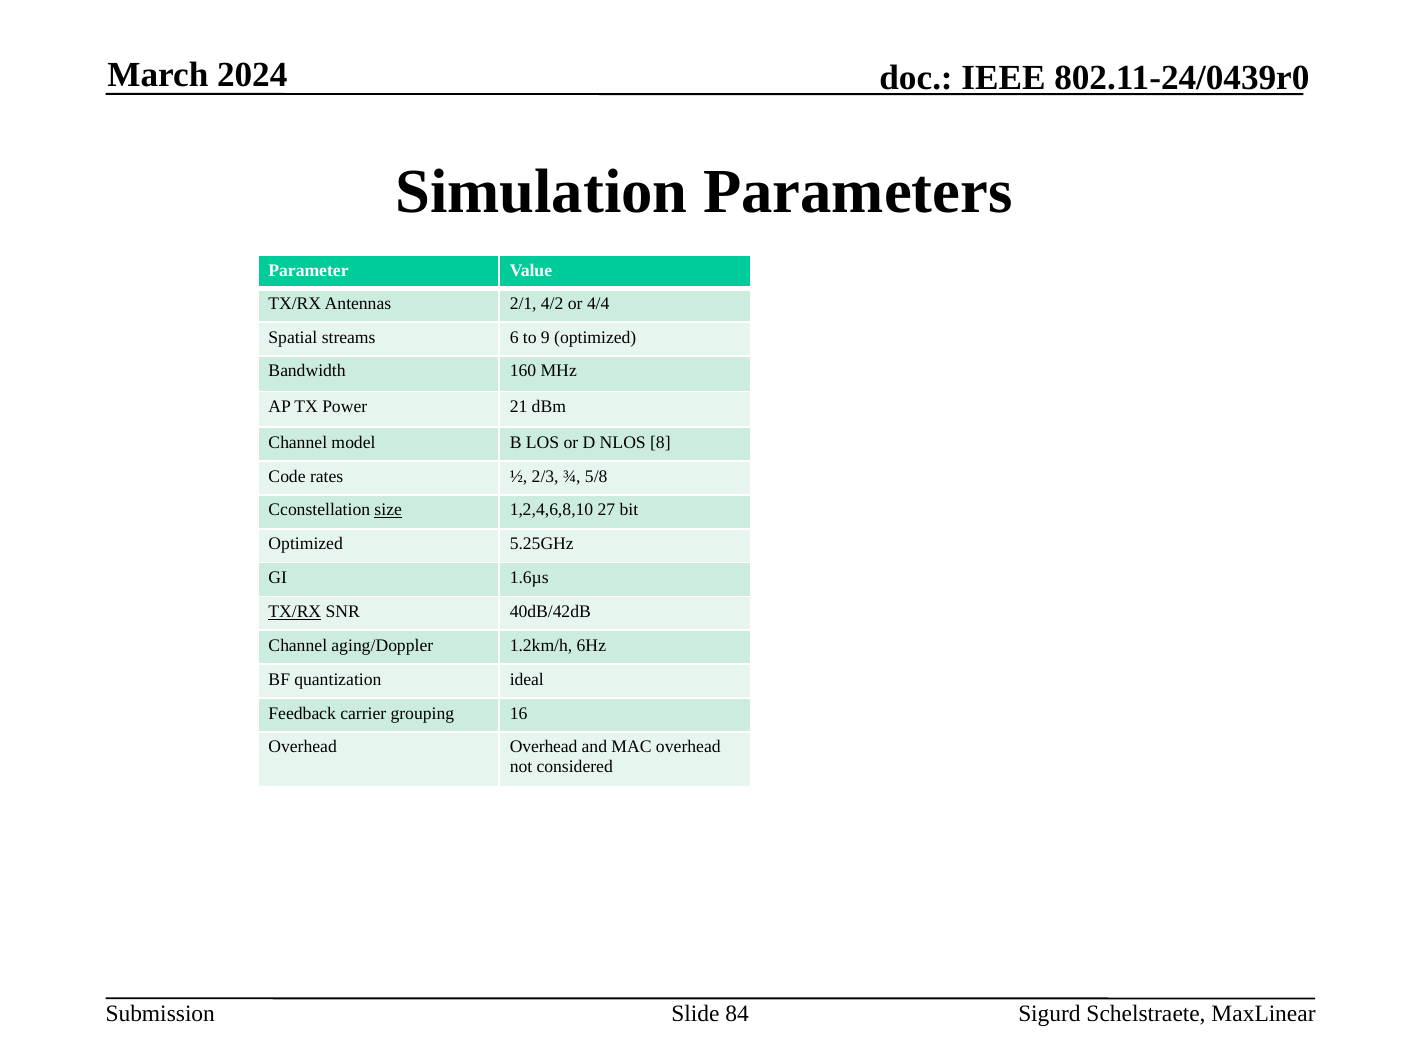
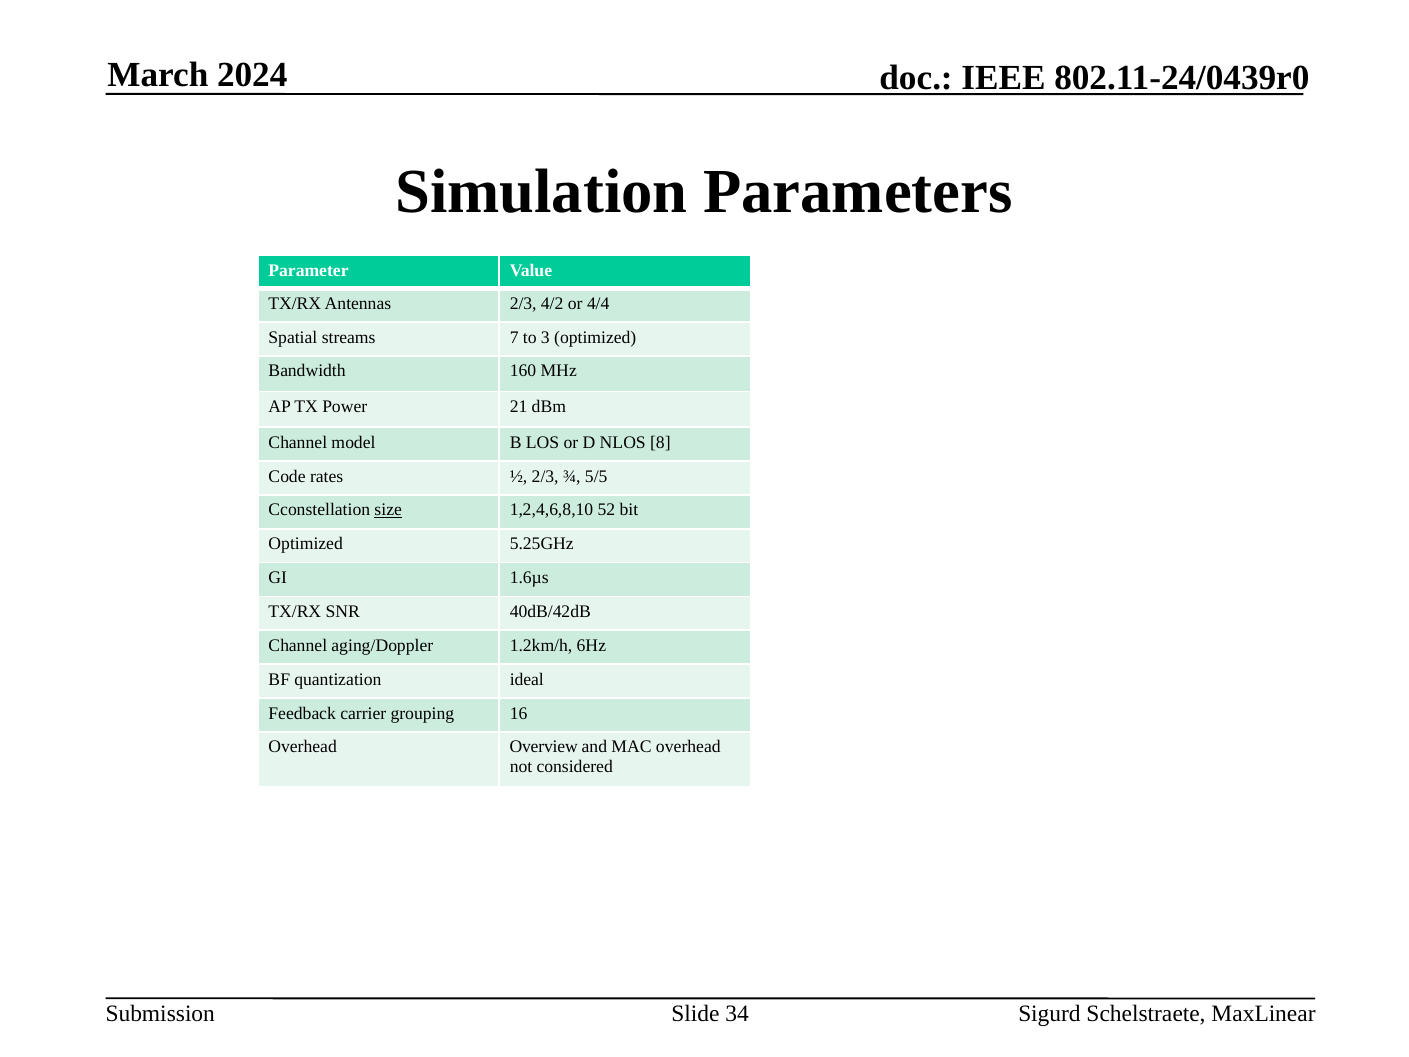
Antennas 2/1: 2/1 -> 2/3
6: 6 -> 7
9: 9 -> 3
5/8: 5/8 -> 5/5
27: 27 -> 52
TX/RX at (295, 612) underline: present -> none
Overhead Overhead: Overhead -> Overview
84: 84 -> 34
